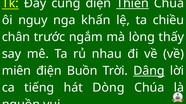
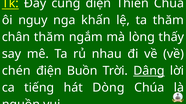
Thiên underline: present -> none
ta chiều: chiều -> thăm
chân trước: trước -> thăm
miên: miên -> chén
